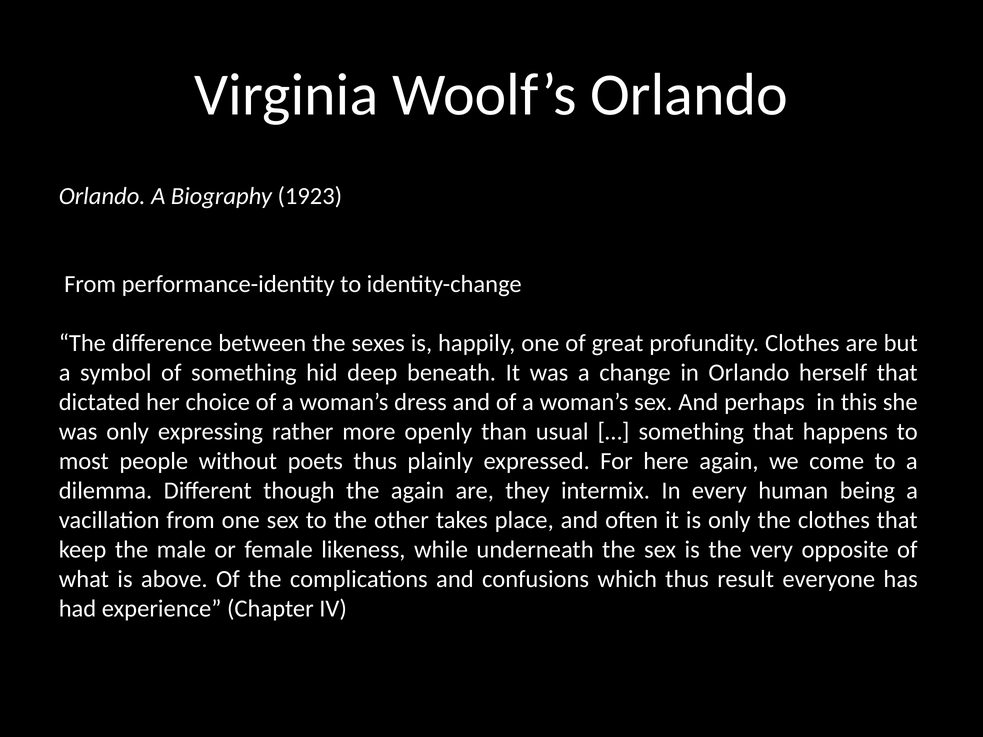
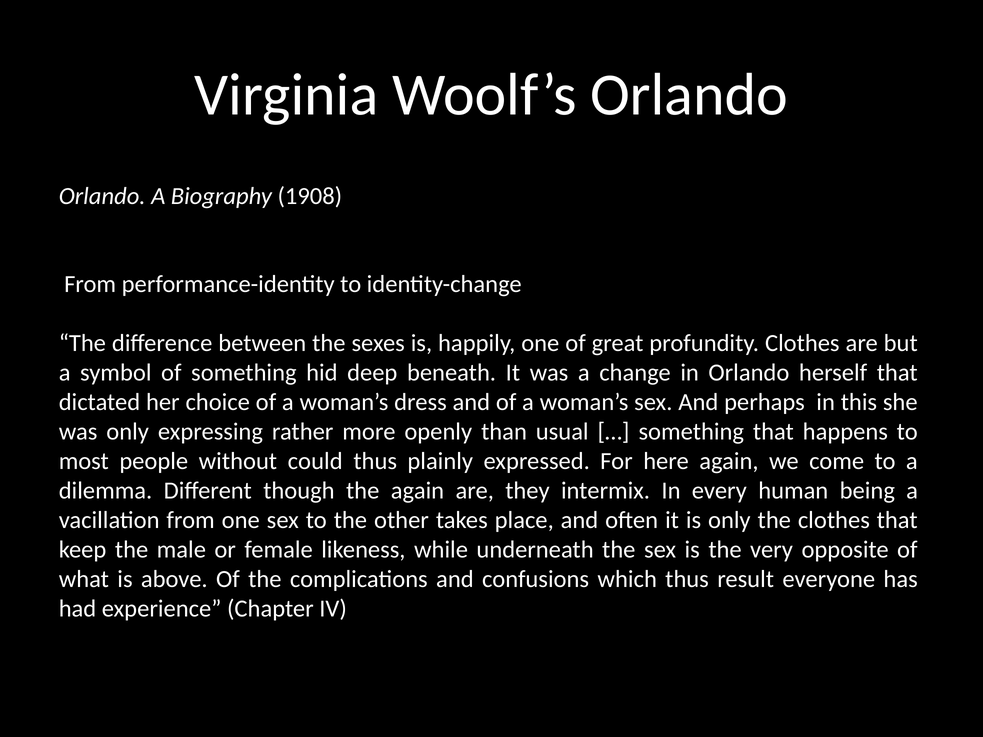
1923: 1923 -> 1908
poets: poets -> could
